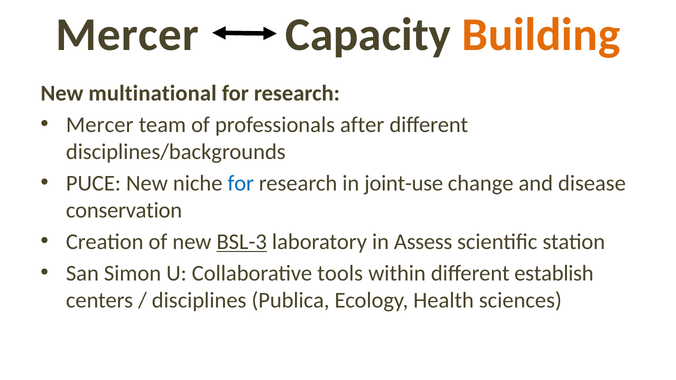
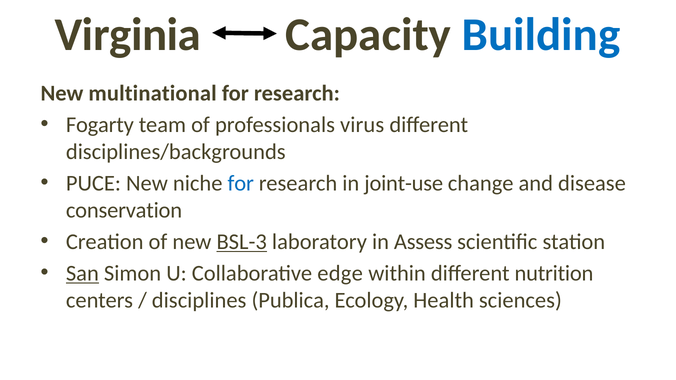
Mercer at (127, 35): Mercer -> Virginia
Building colour: orange -> blue
Mercer at (100, 125): Mercer -> Fogarty
after: after -> virus
San underline: none -> present
tools: tools -> edge
establish: establish -> nutrition
